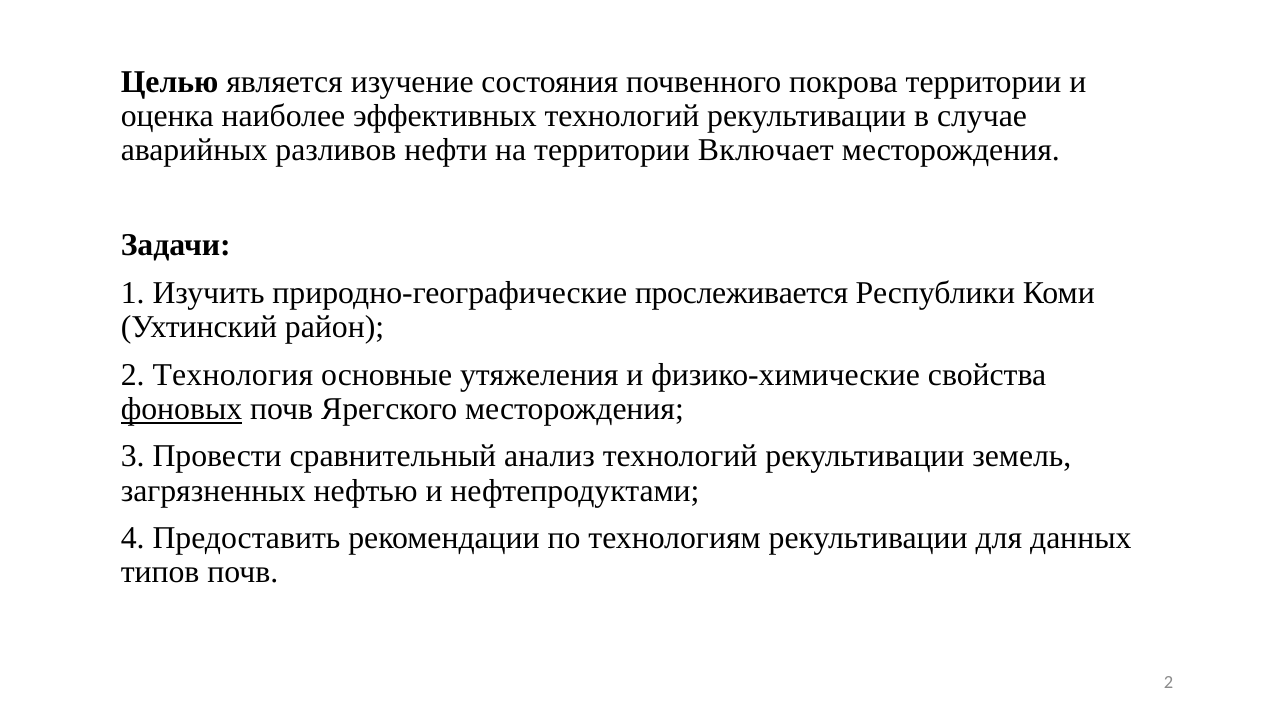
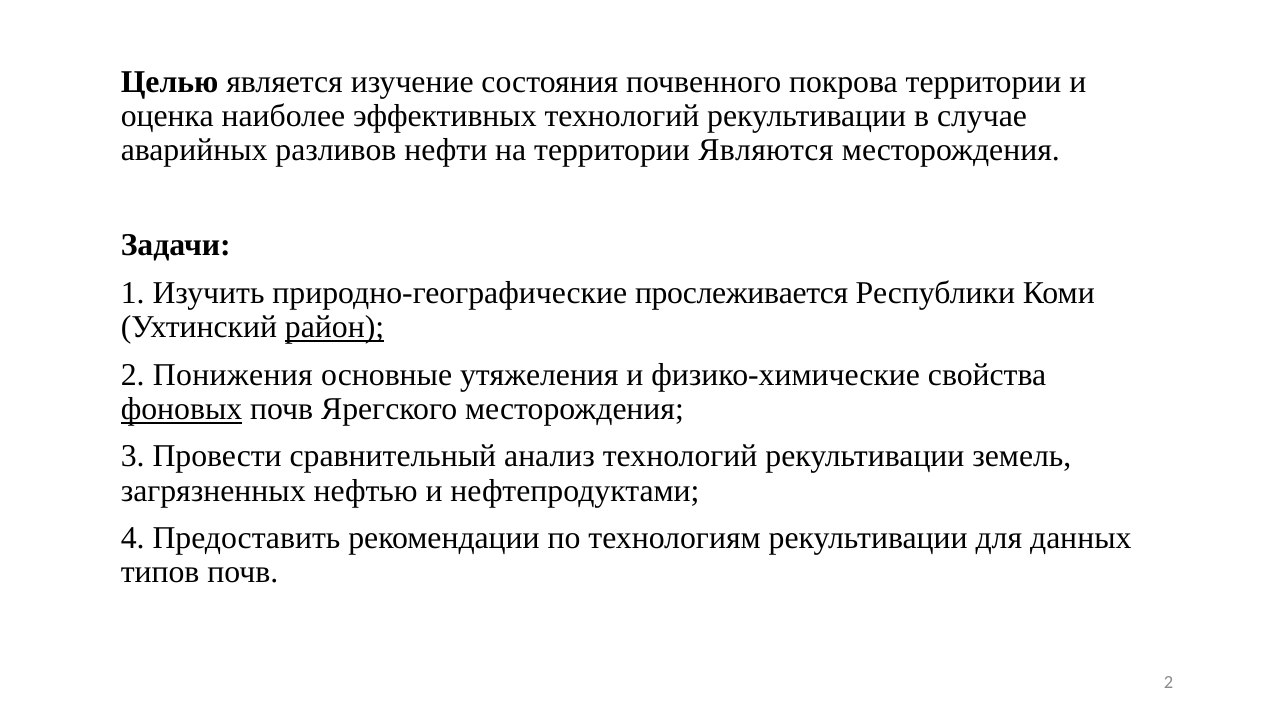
Включает: Включает -> Являются
район underline: none -> present
Технология: Технология -> Понижения
